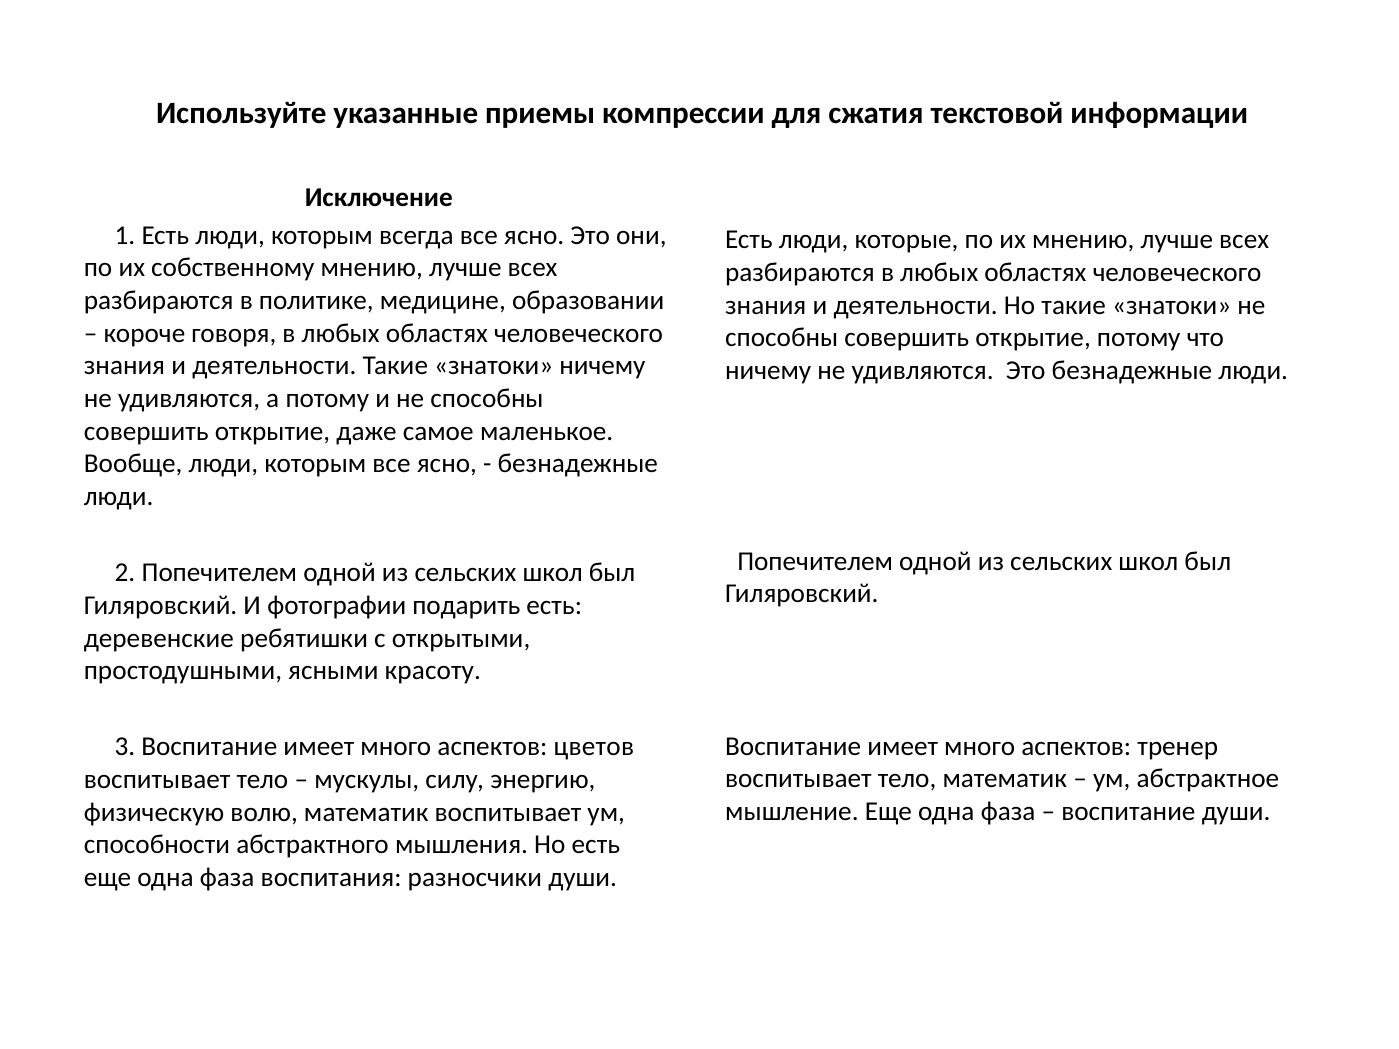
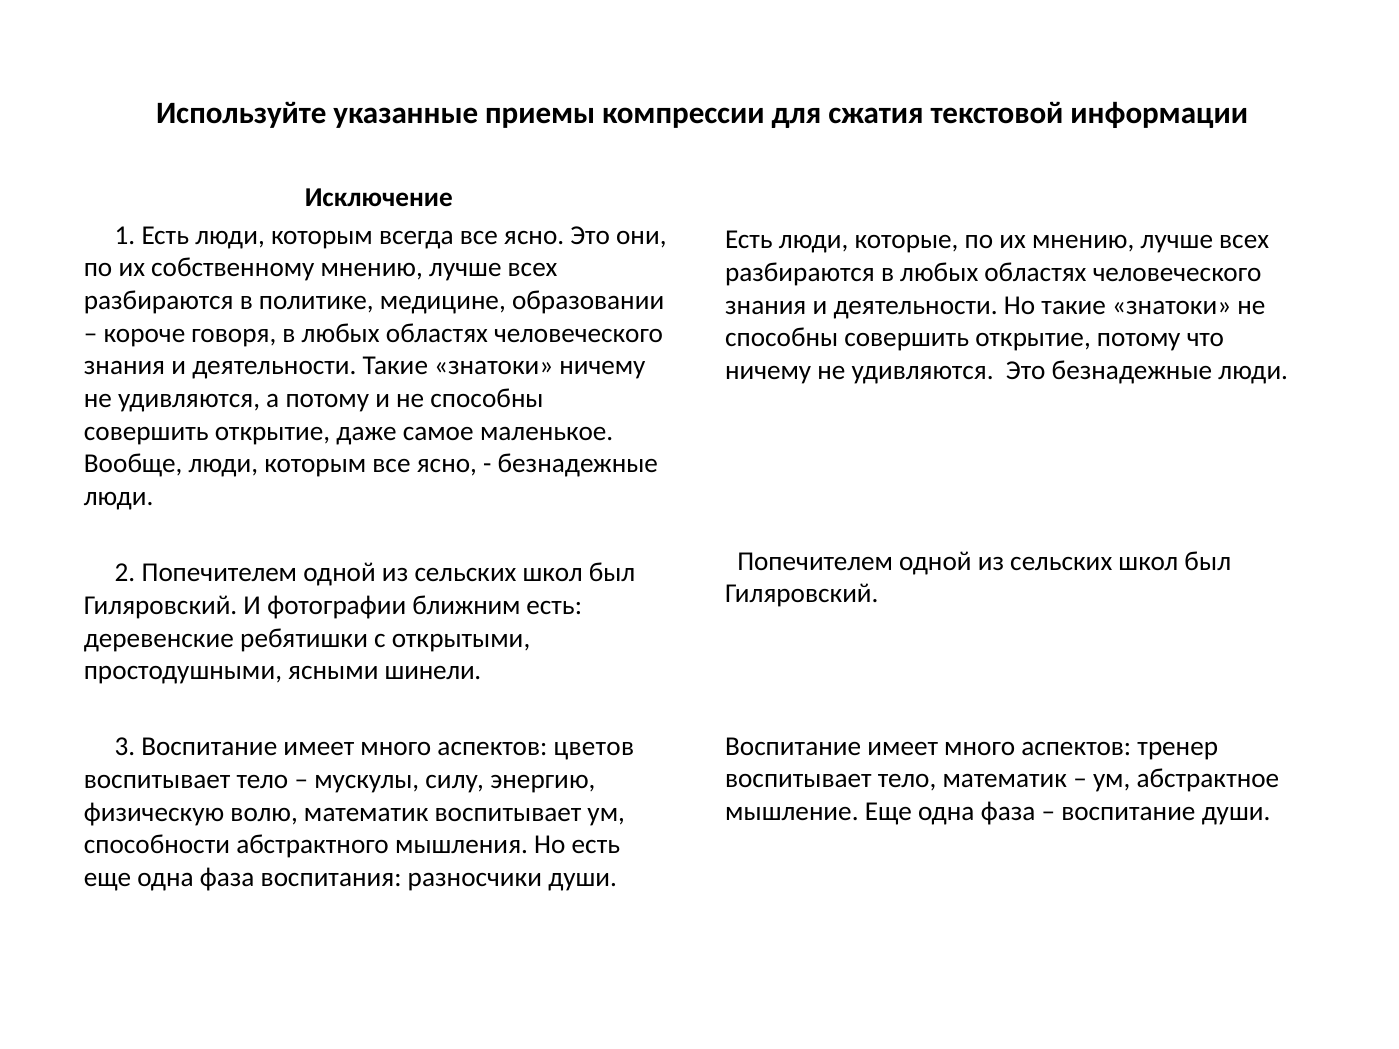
подарить: подарить -> ближним
красоту: красоту -> шинели
